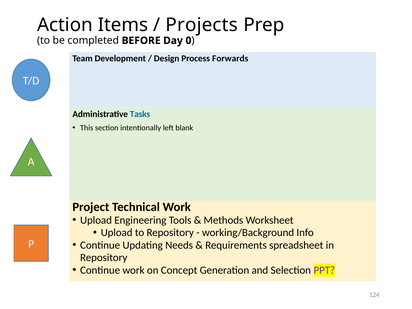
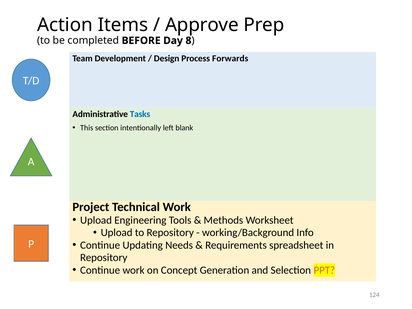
Projects: Projects -> Approve
0: 0 -> 8
PPT colour: purple -> orange
